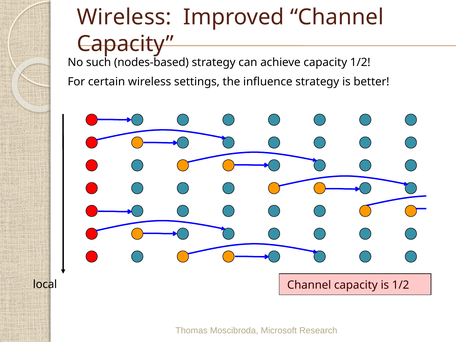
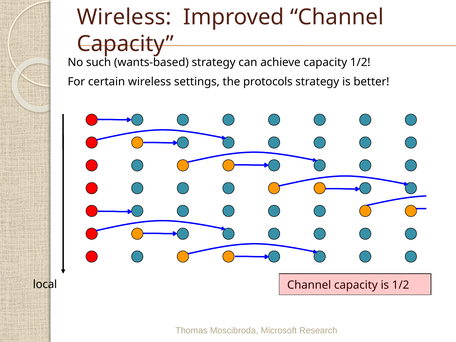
nodes-based: nodes-based -> wants-based
influence: influence -> protocols
